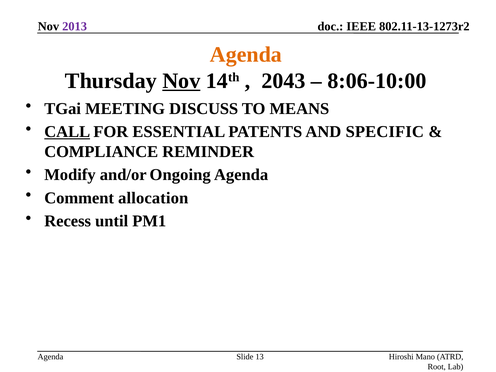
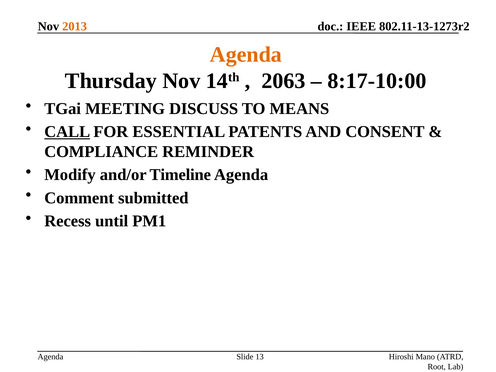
2013 colour: purple -> orange
Nov at (181, 81) underline: present -> none
2043: 2043 -> 2063
8:06-10:00: 8:06-10:00 -> 8:17-10:00
SPECIFIC: SPECIFIC -> CONSENT
Ongoing: Ongoing -> Timeline
allocation: allocation -> submitted
